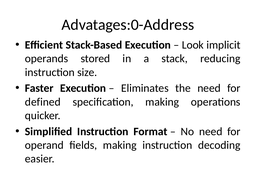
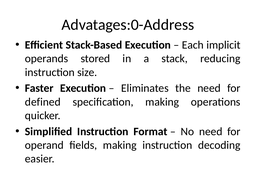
Look: Look -> Each
